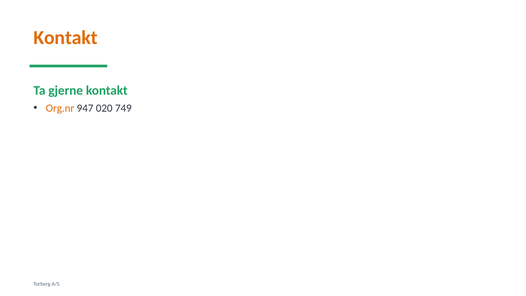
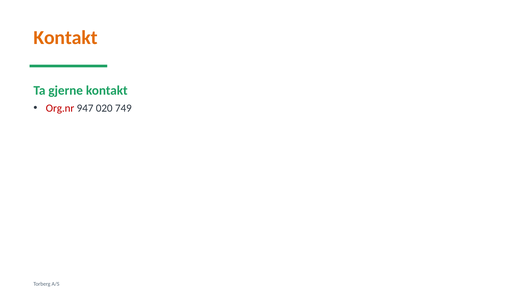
Org.nr colour: orange -> red
